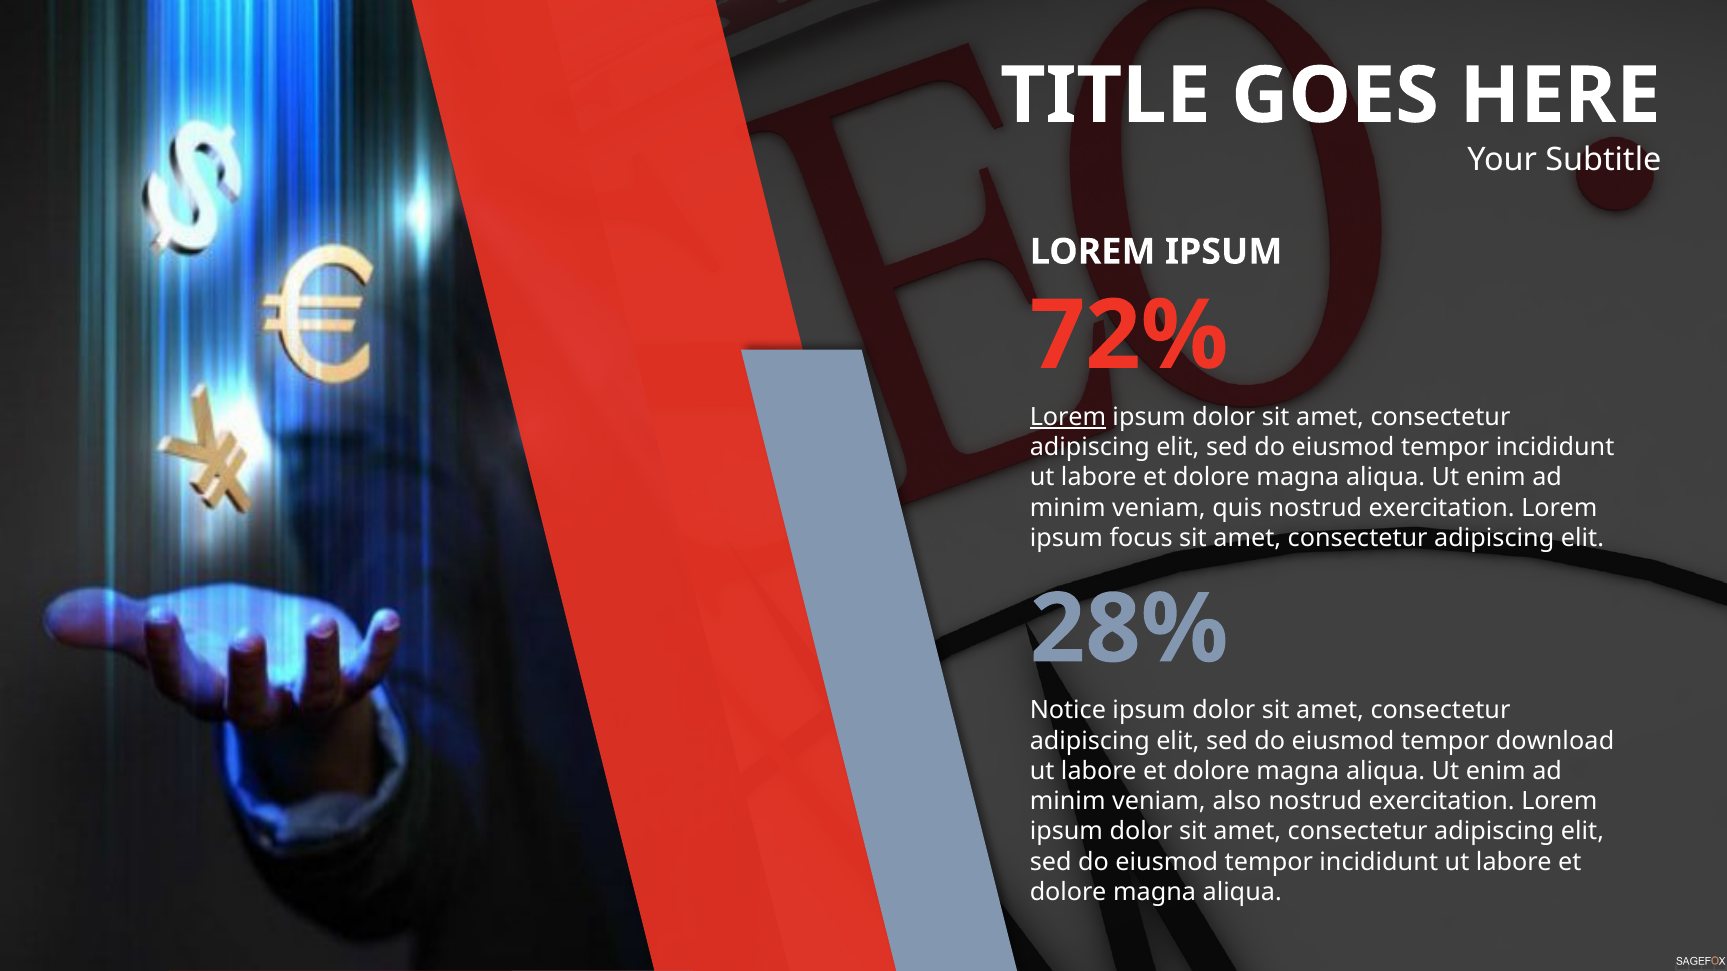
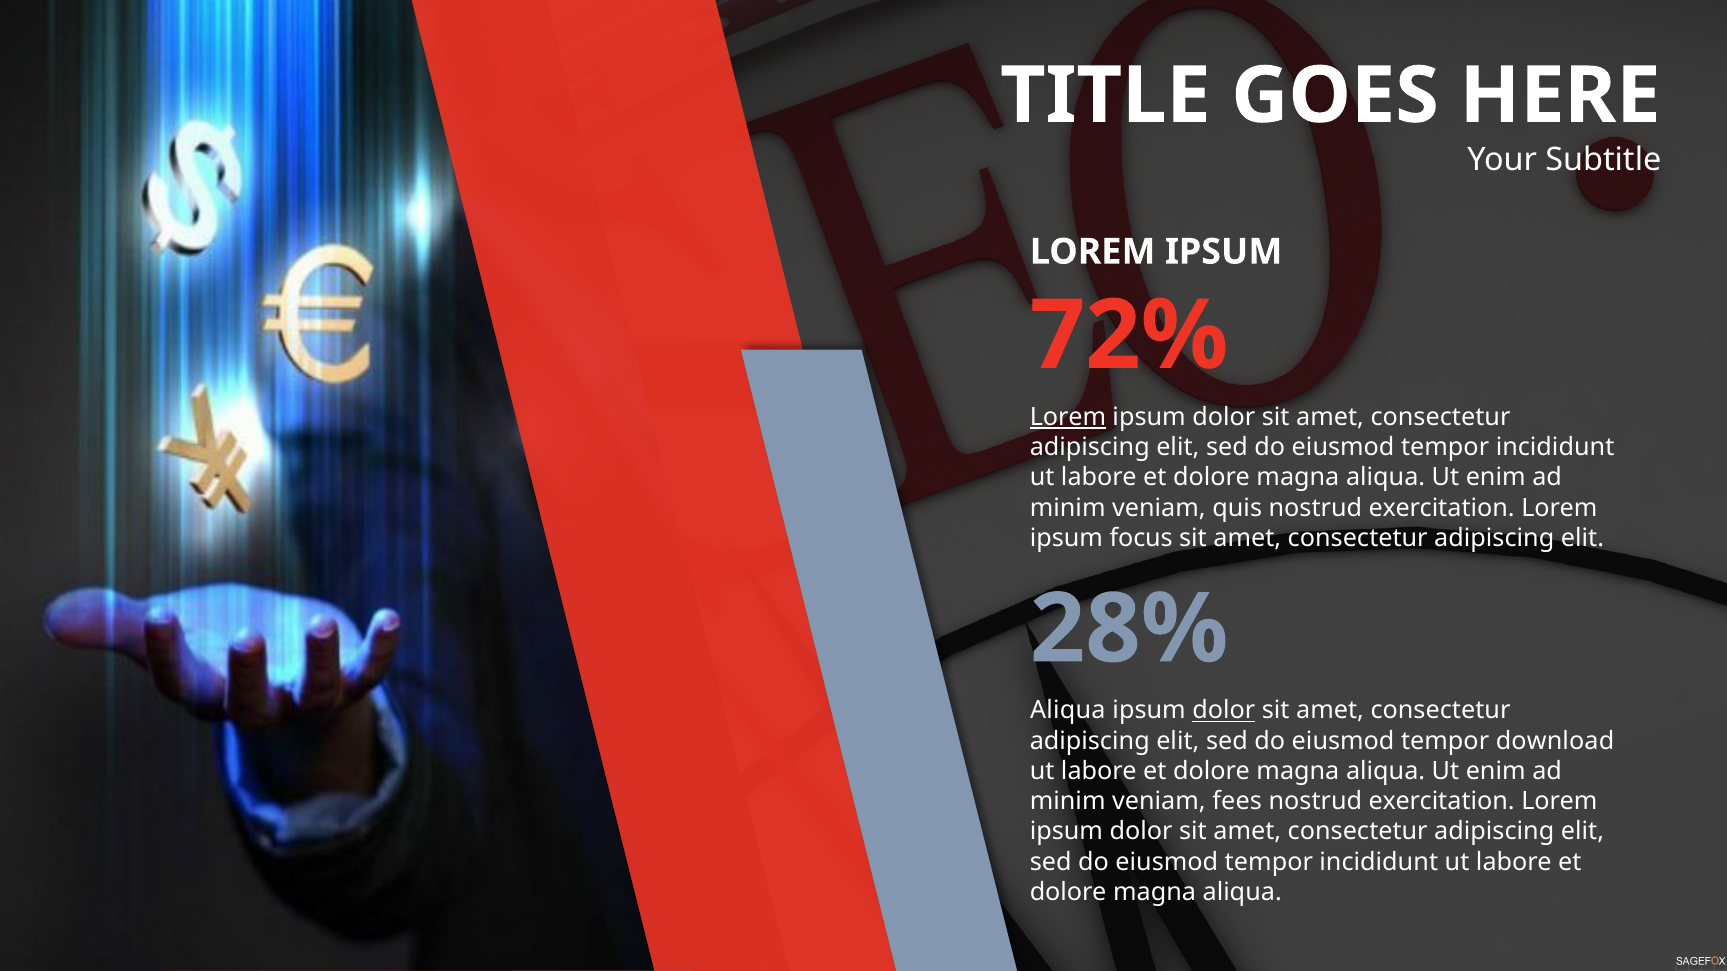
Notice at (1068, 711): Notice -> Aliqua
dolor at (1224, 711) underline: none -> present
also: also -> fees
